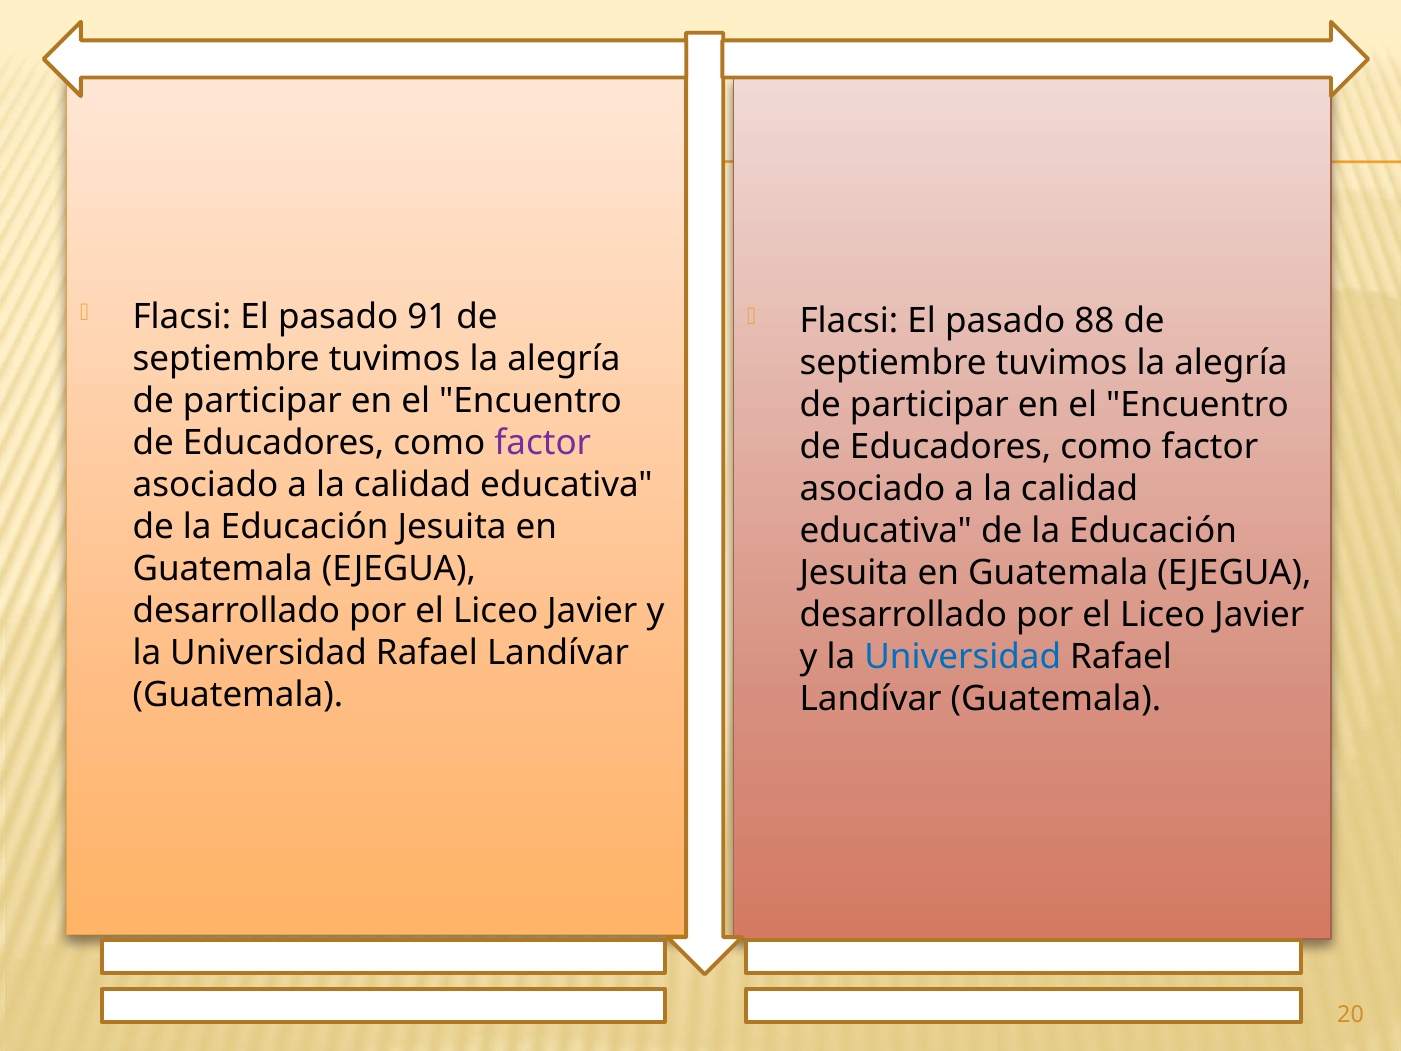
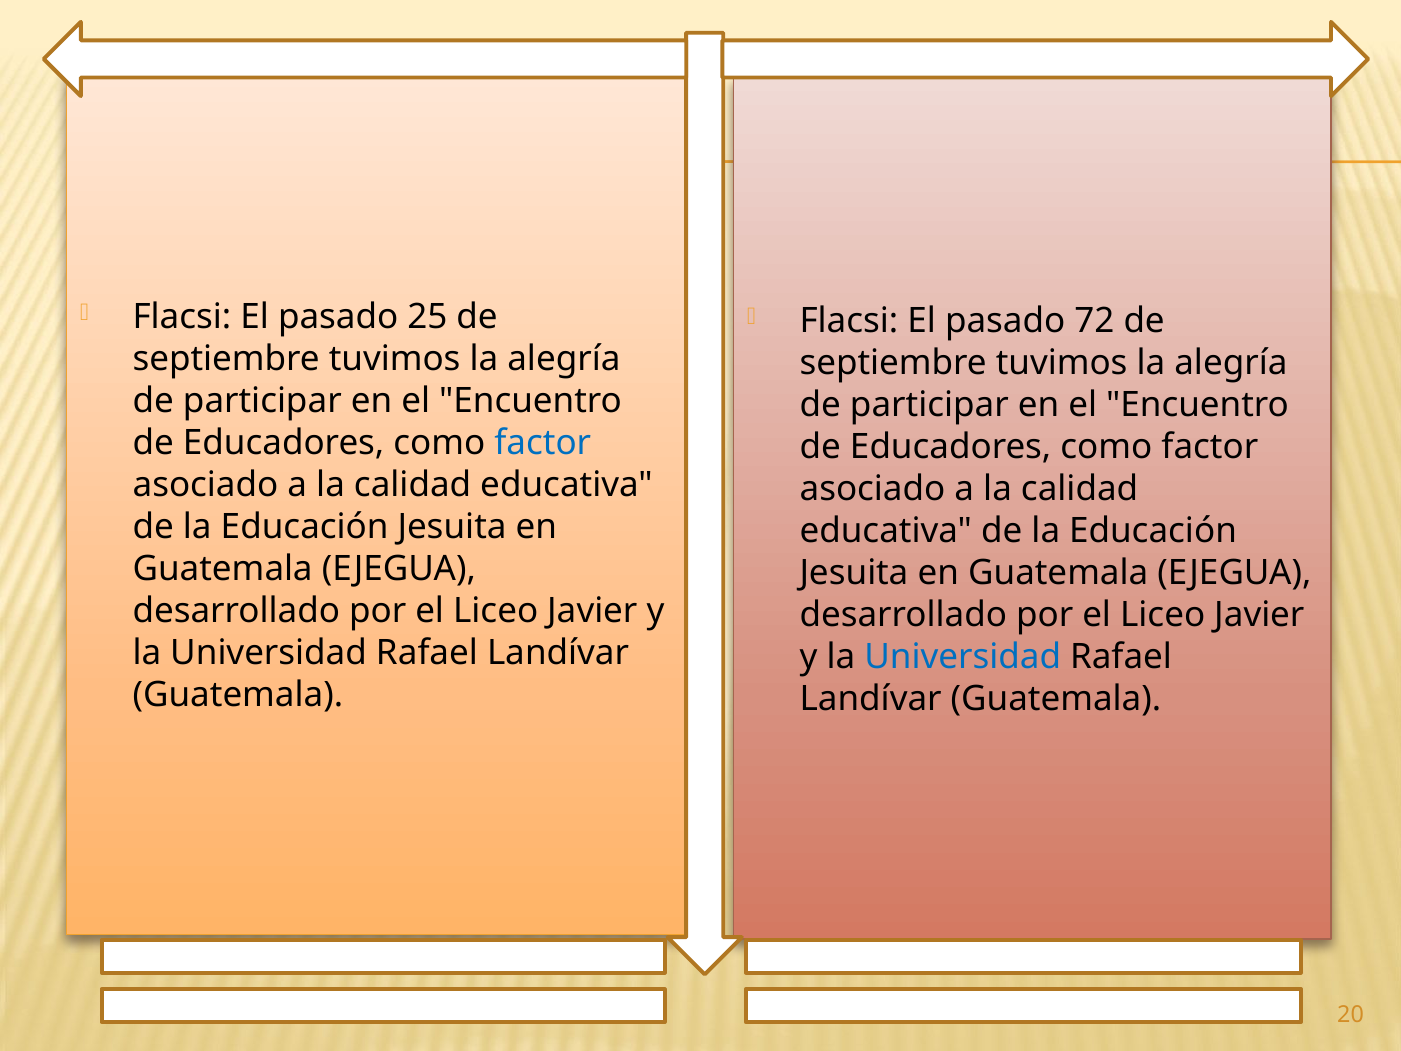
91: 91 -> 25
88: 88 -> 72
factor at (543, 443) colour: purple -> blue
